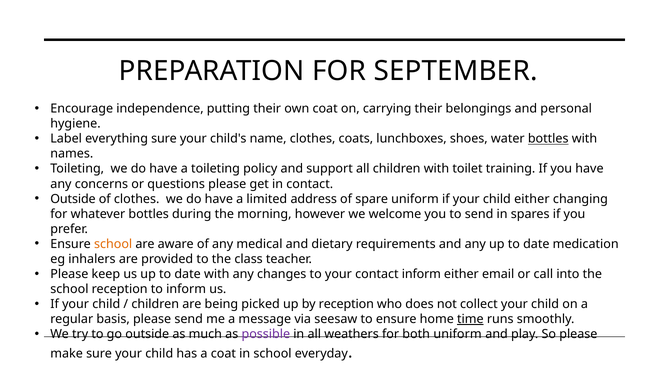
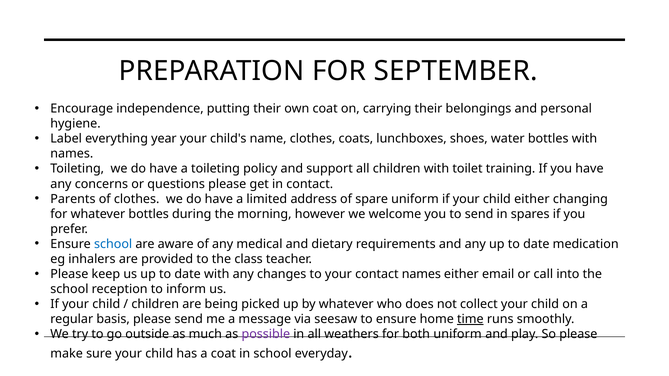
everything sure: sure -> year
bottles at (548, 139) underline: present -> none
Outside at (73, 199): Outside -> Parents
school at (113, 244) colour: orange -> blue
contact inform: inform -> names
by reception: reception -> whatever
